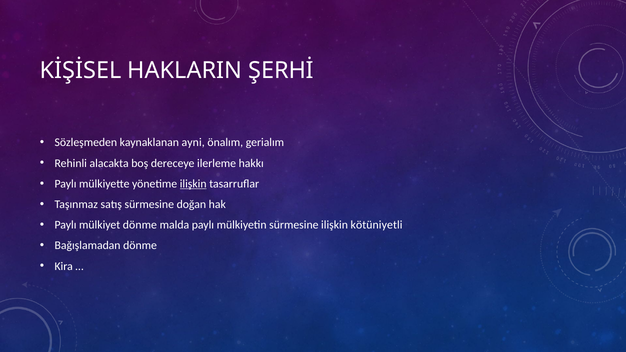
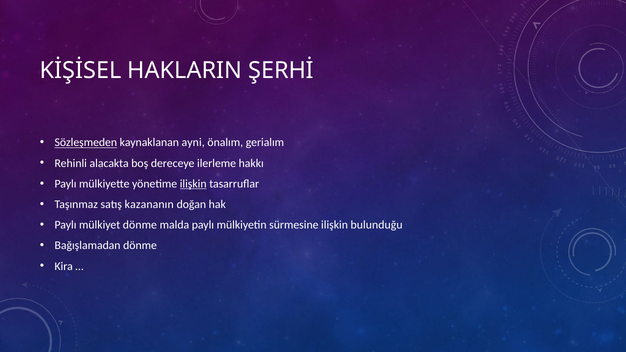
Sözleşmeden underline: none -> present
satış sürmesine: sürmesine -> kazananın
kötüniyetli: kötüniyetli -> bulunduğu
